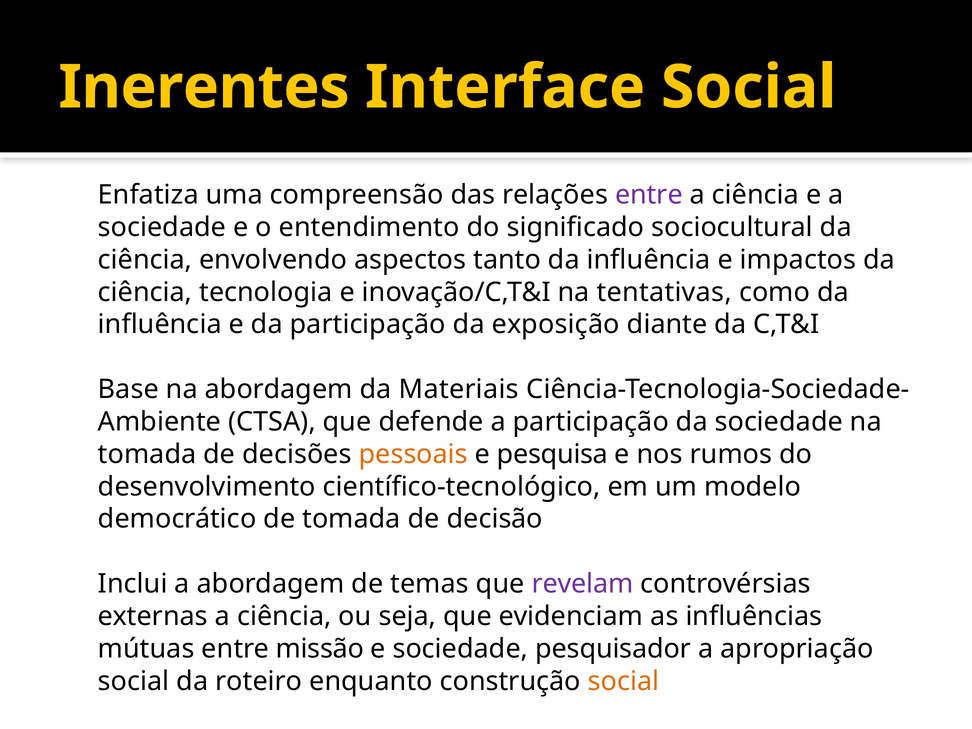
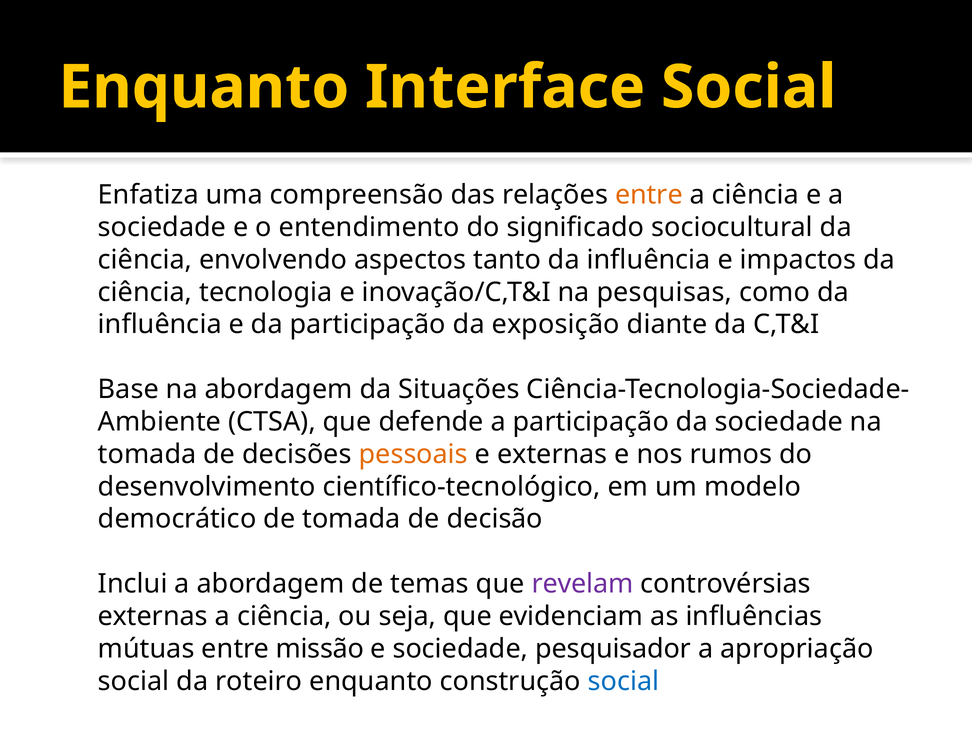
Inerentes at (204, 87): Inerentes -> Enquanto
entre at (649, 195) colour: purple -> orange
tentativas: tentativas -> pesquisas
Materiais: Materiais -> Situações
e pesquisa: pesquisa -> externas
social at (624, 681) colour: orange -> blue
